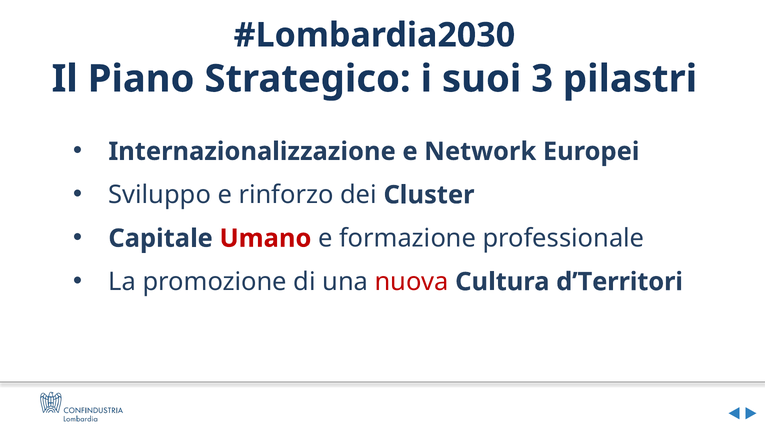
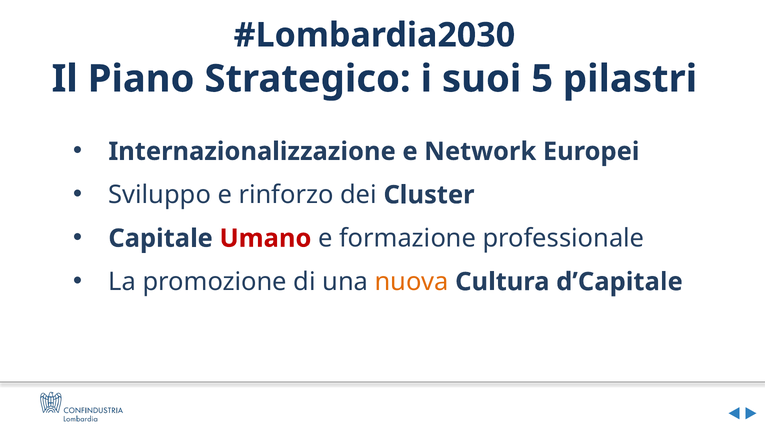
3: 3 -> 5
nuova colour: red -> orange
d’Territori: d’Territori -> d’Capitale
